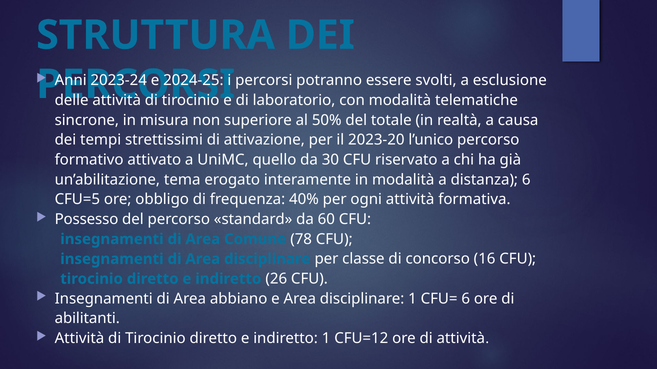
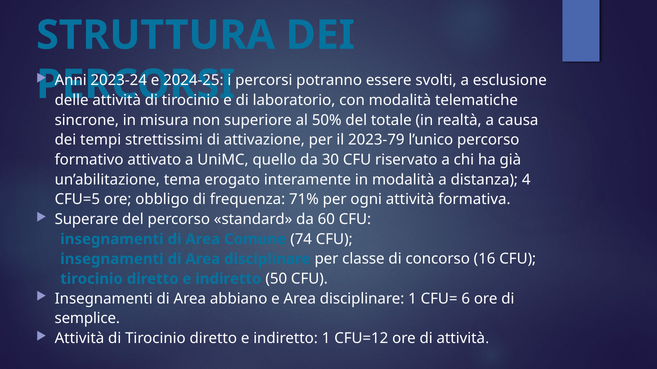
2023-20: 2023-20 -> 2023-79
distanza 6: 6 -> 4
40%: 40% -> 71%
Possesso: Possesso -> Superare
78: 78 -> 74
26: 26 -> 50
abilitanti: abilitanti -> semplice
